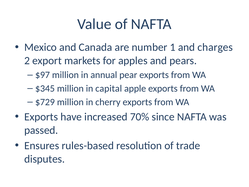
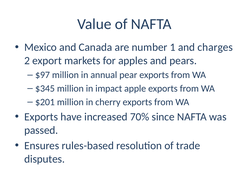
capital: capital -> impact
$729: $729 -> $201
